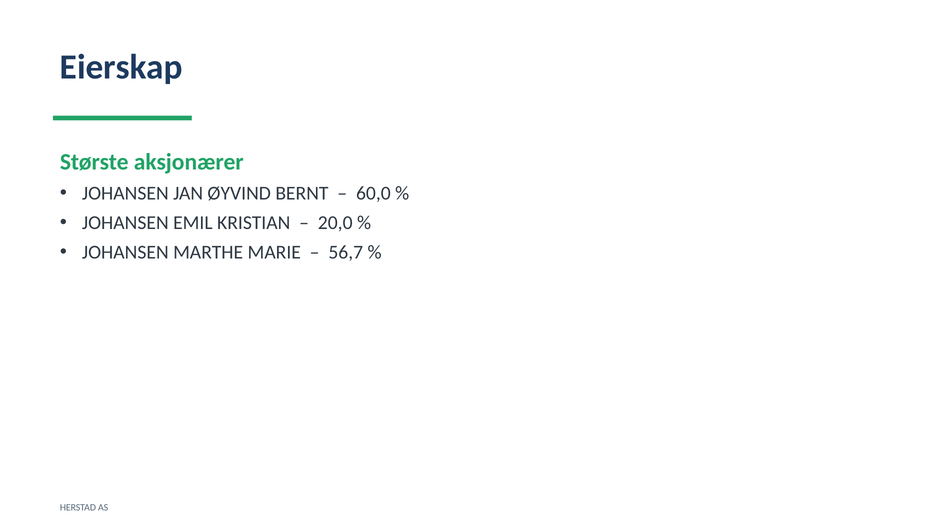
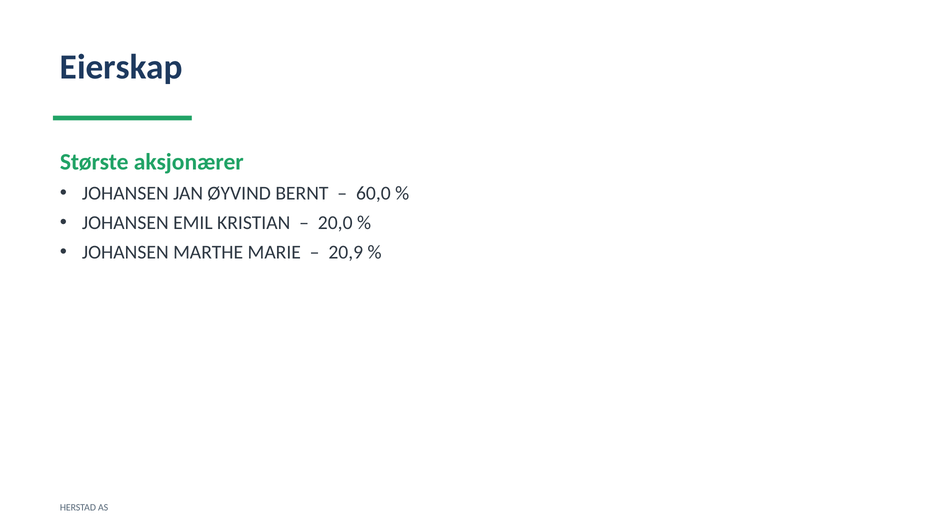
56,7: 56,7 -> 20,9
